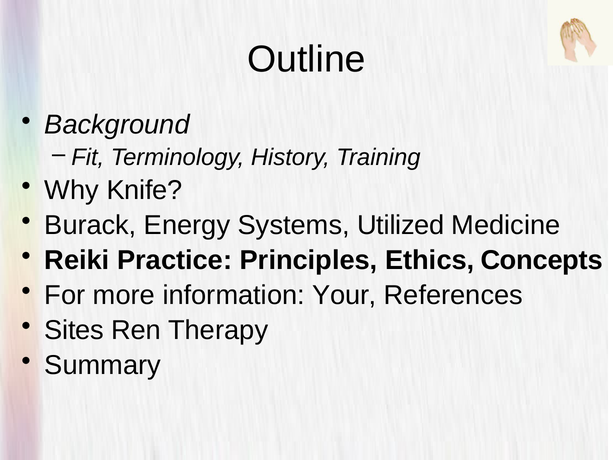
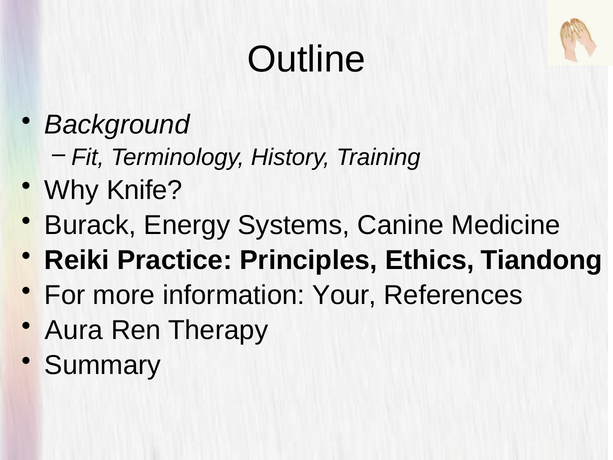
Utilized: Utilized -> Canine
Concepts: Concepts -> Tiandong
Sites: Sites -> Aura
